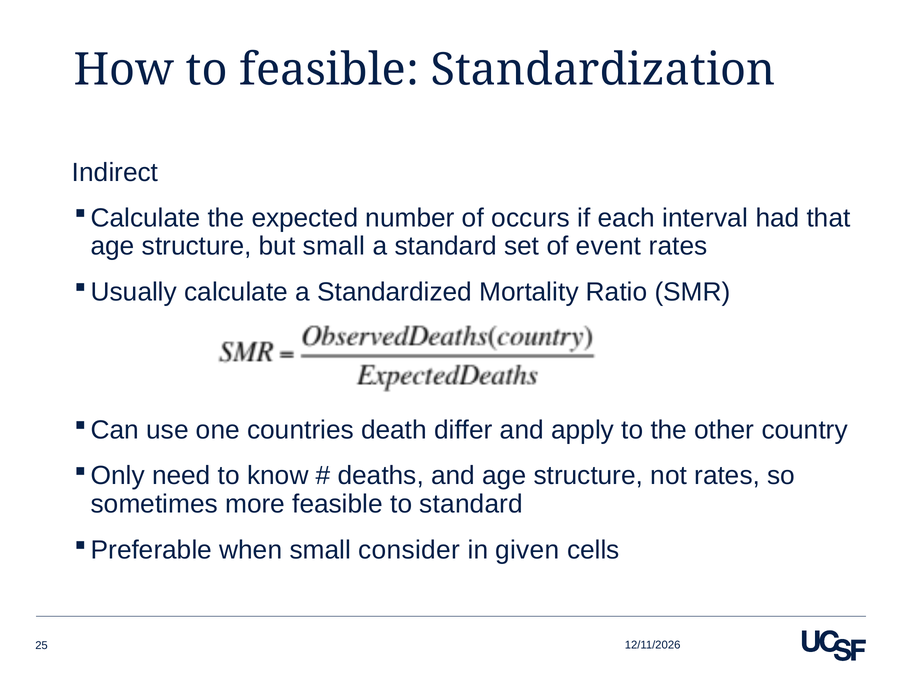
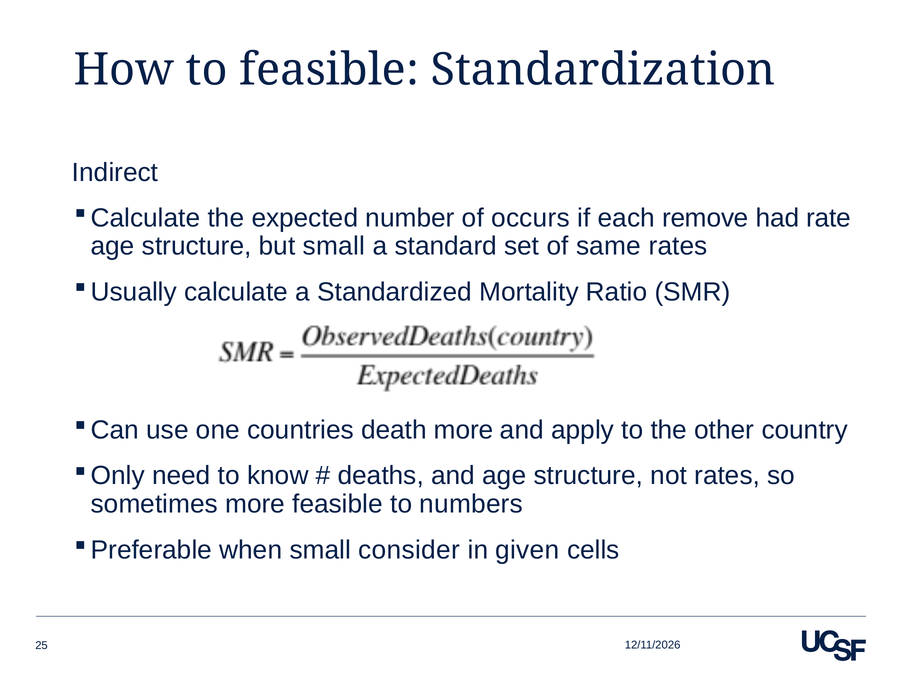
interval: interval -> remove
that: that -> rate
event: event -> same
death differ: differ -> more
to standard: standard -> numbers
